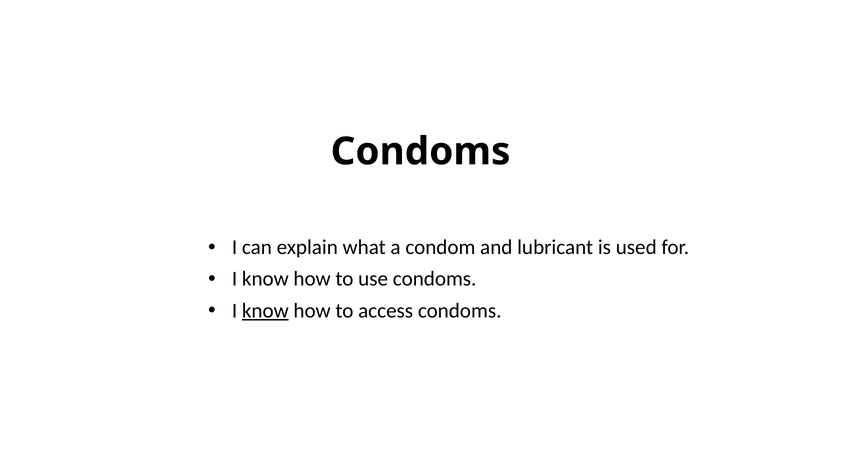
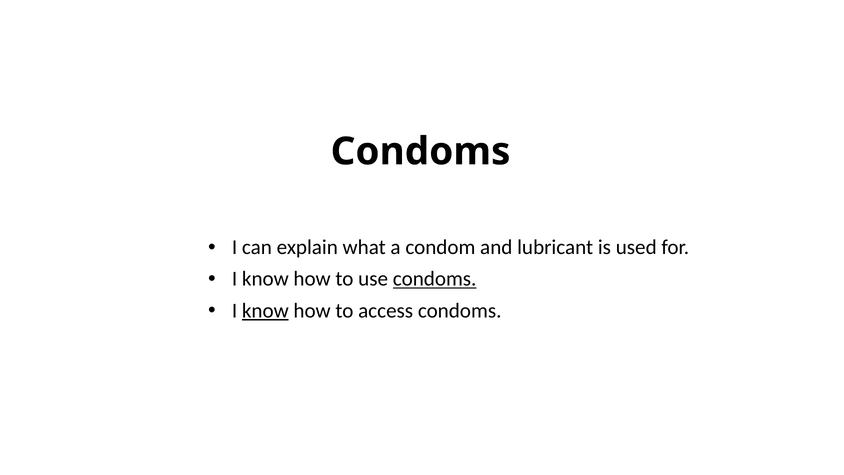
condoms at (435, 279) underline: none -> present
